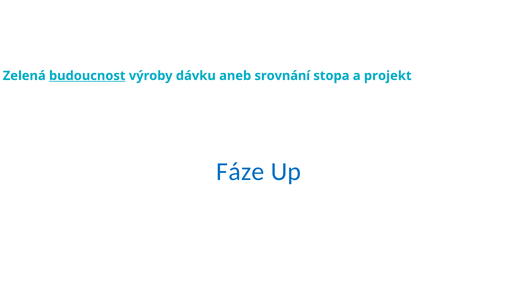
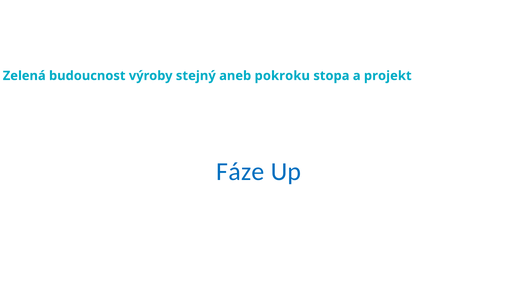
budoucnost underline: present -> none
dávku: dávku -> stejný
srovnání: srovnání -> pokroku
